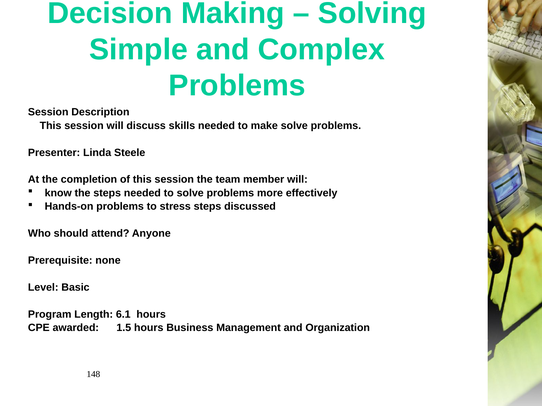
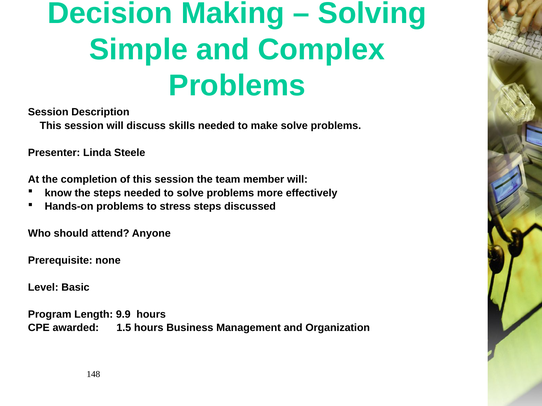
6.1: 6.1 -> 9.9
